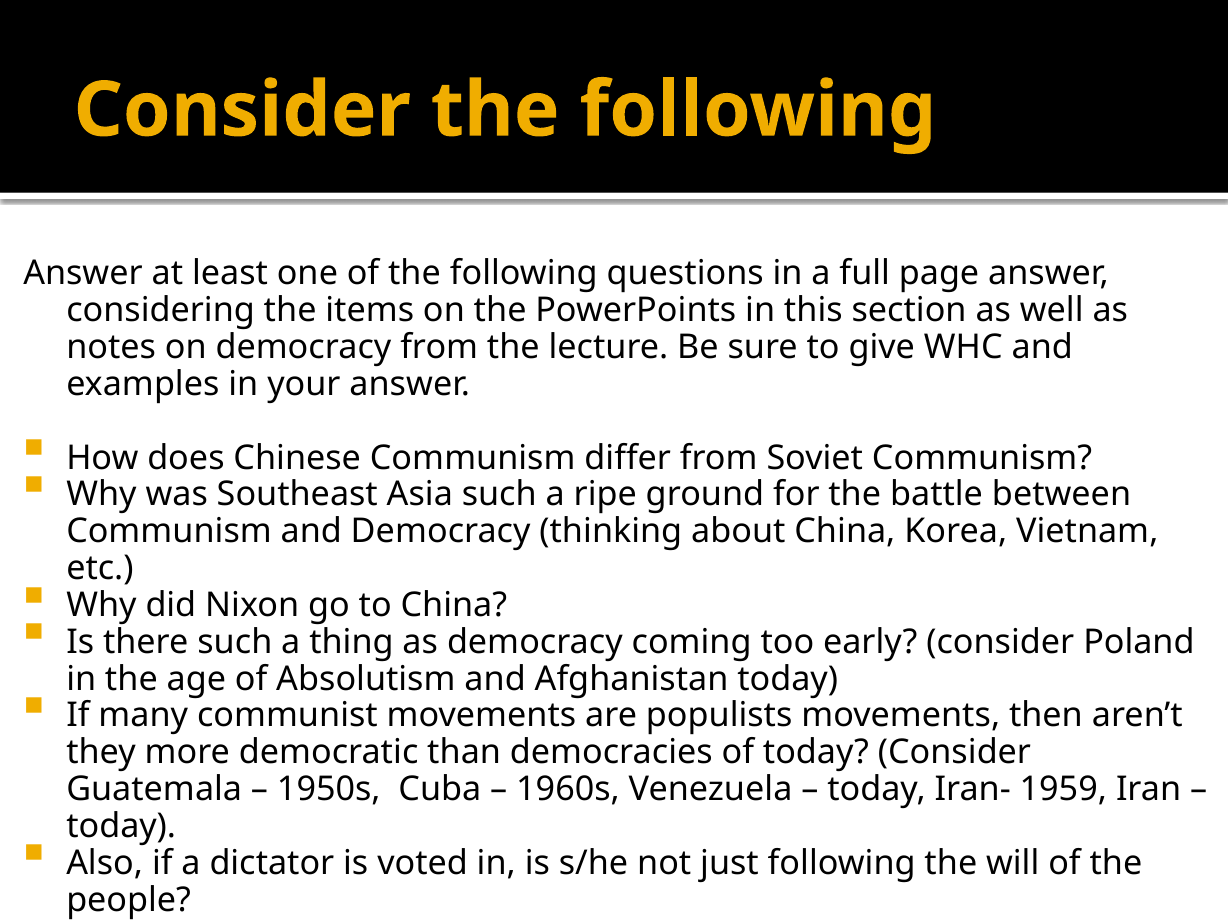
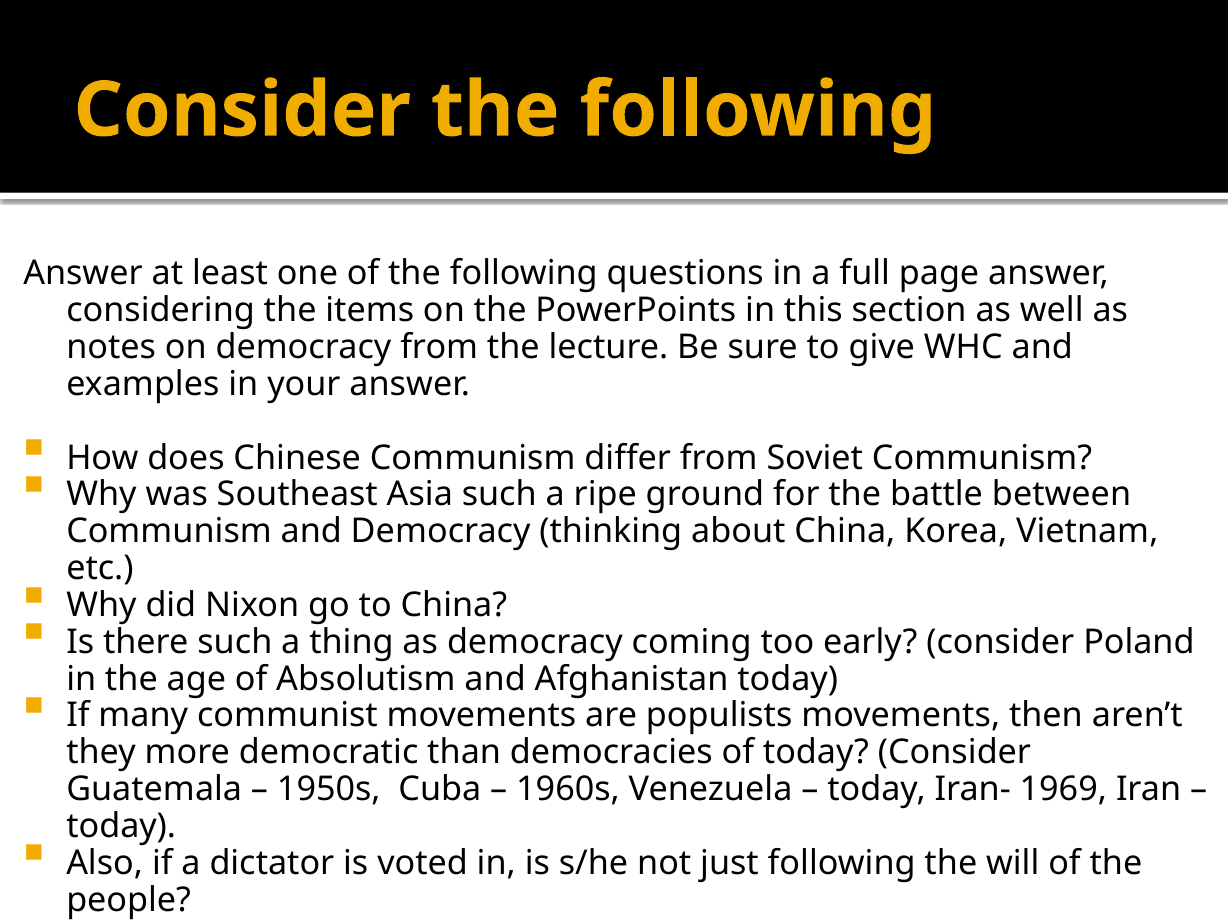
1959: 1959 -> 1969
